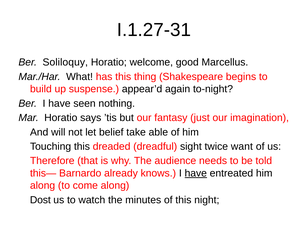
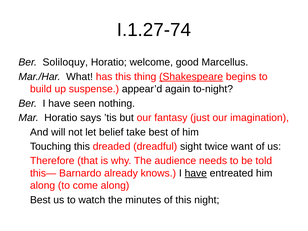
I.1.27-31: I.1.27-31 -> I.1.27-74
Shakespeare underline: none -> present
take able: able -> best
Dost at (40, 200): Dost -> Best
